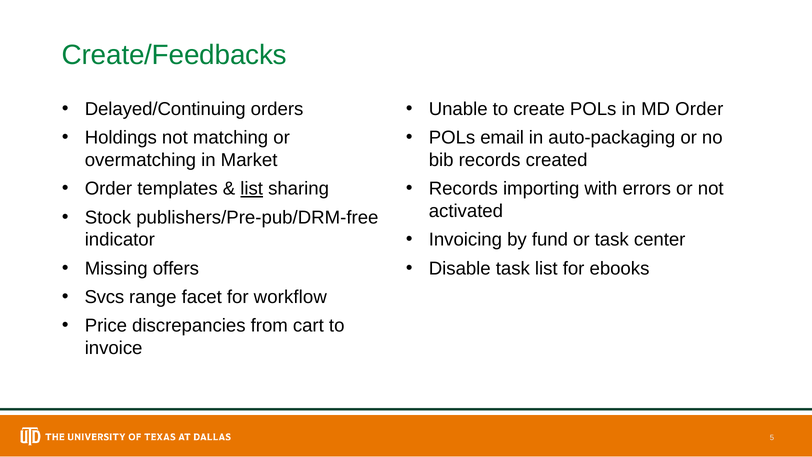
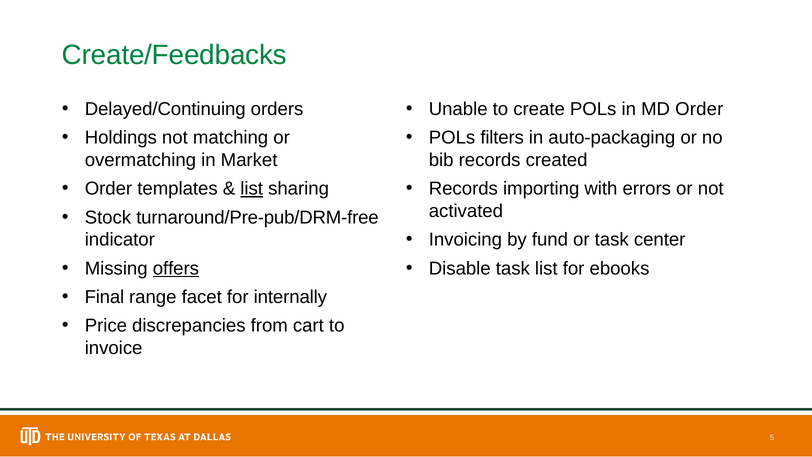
email: email -> filters
publishers/Pre-pub/DRM-free: publishers/Pre-pub/DRM-free -> turnaround/Pre-pub/DRM-free
offers underline: none -> present
Svcs: Svcs -> Final
workflow: workflow -> internally
